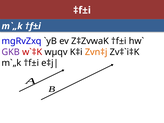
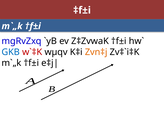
GKB colour: purple -> blue
